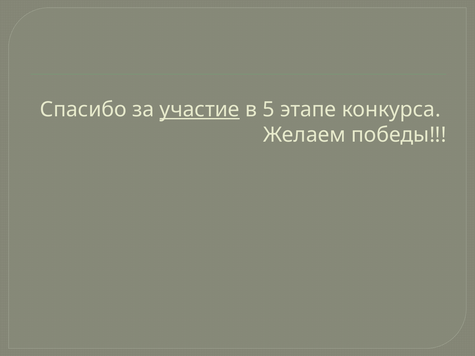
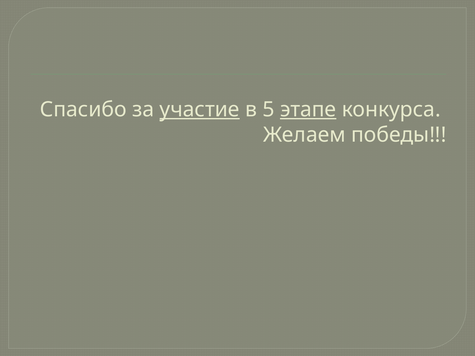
этапе underline: none -> present
